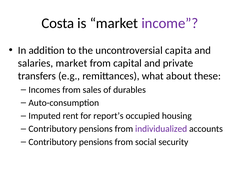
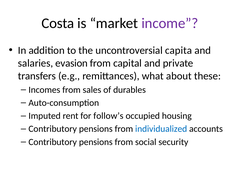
salaries market: market -> evasion
report’s: report’s -> follow’s
individualized colour: purple -> blue
